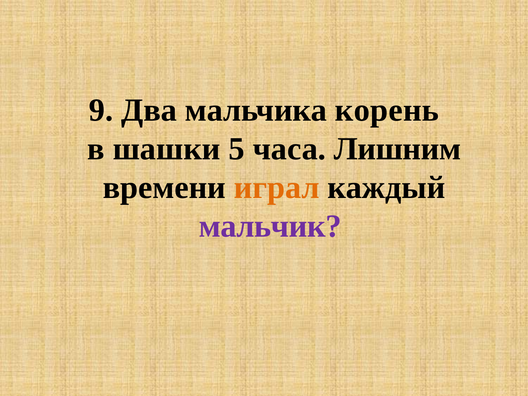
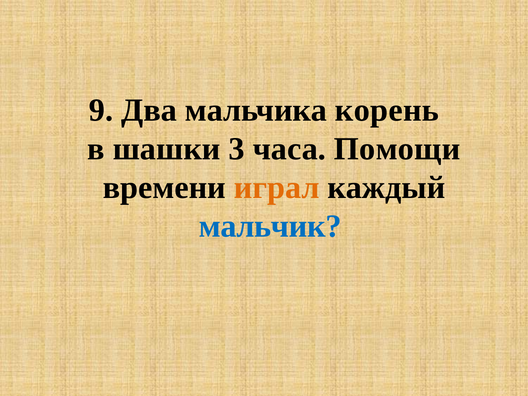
5: 5 -> 3
Лишним: Лишним -> Помощи
мальчик colour: purple -> blue
